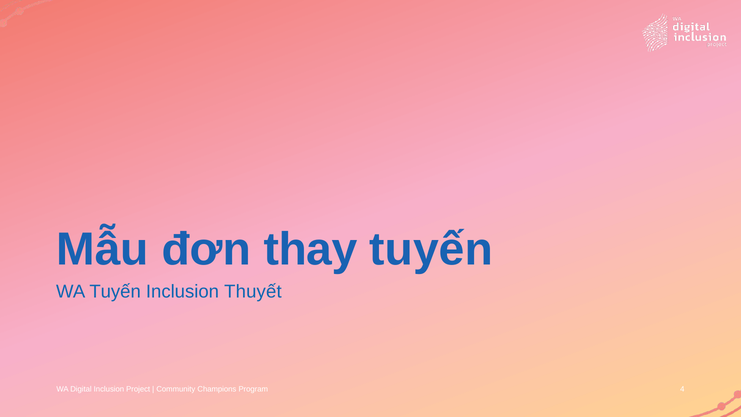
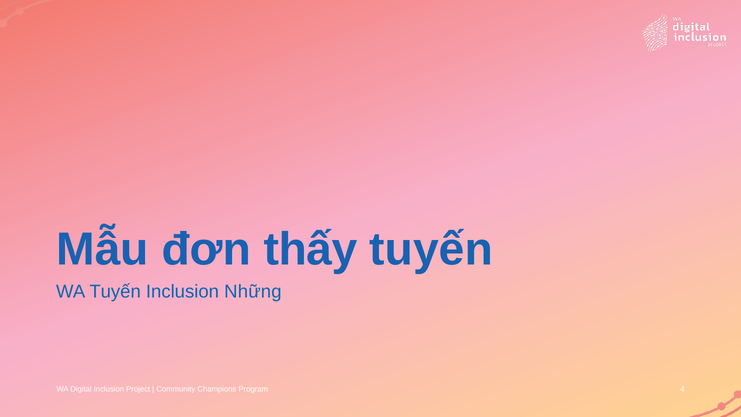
thay: thay -> thấy
Thuyết: Thuyết -> Những
